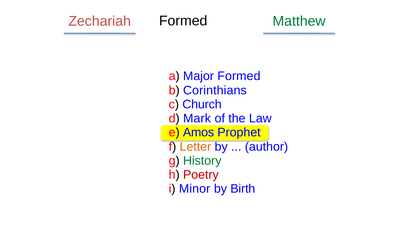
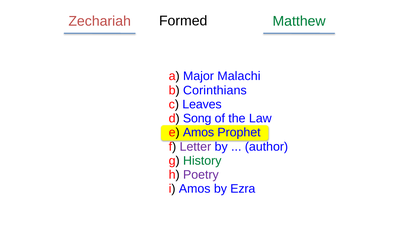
Major Formed: Formed -> Malachi
Church: Church -> Leaves
Mark: Mark -> Song
Letter colour: orange -> purple
Poetry colour: red -> purple
i Minor: Minor -> Amos
Birth: Birth -> Ezra
